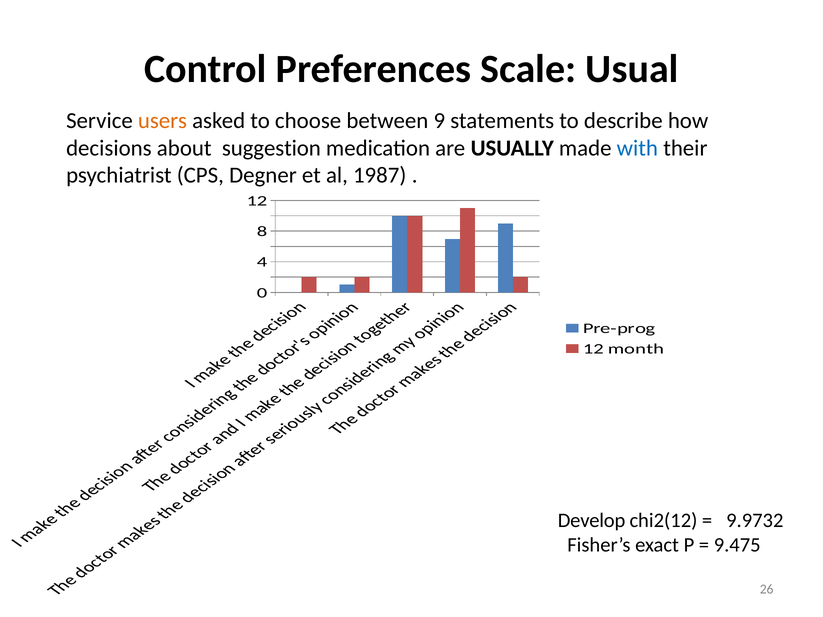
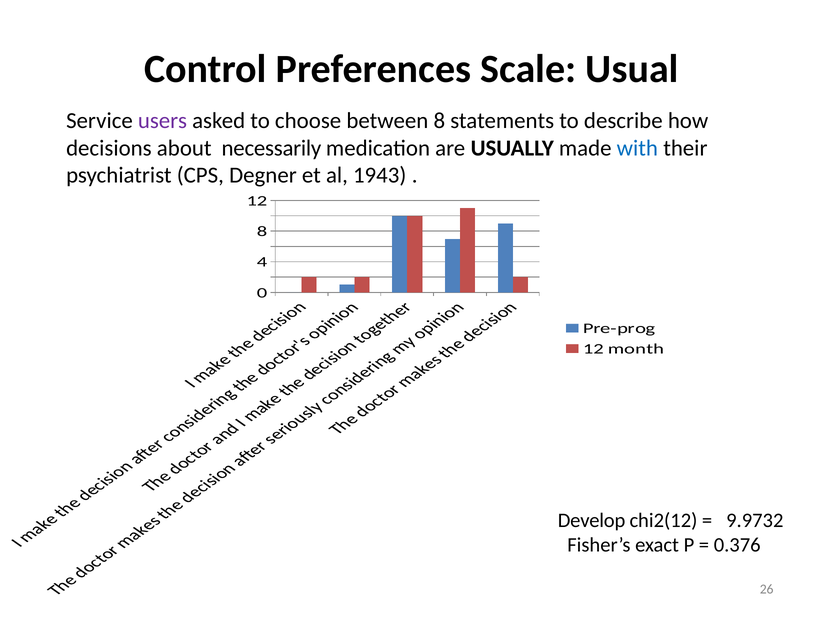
users colour: orange -> purple
between 9: 9 -> 8
suggestion: suggestion -> necessarily
1987: 1987 -> 1943
9.475: 9.475 -> 0.376
